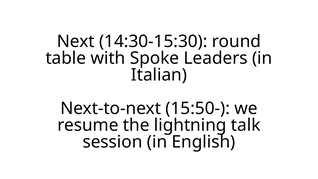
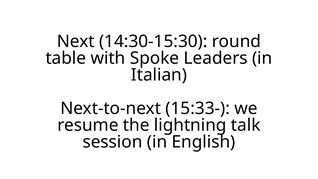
15:50-: 15:50- -> 15:33-
